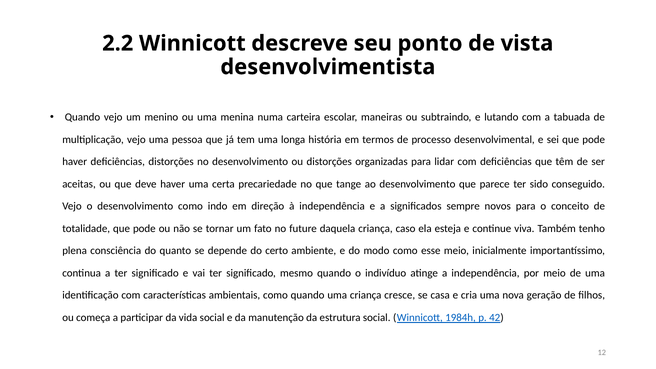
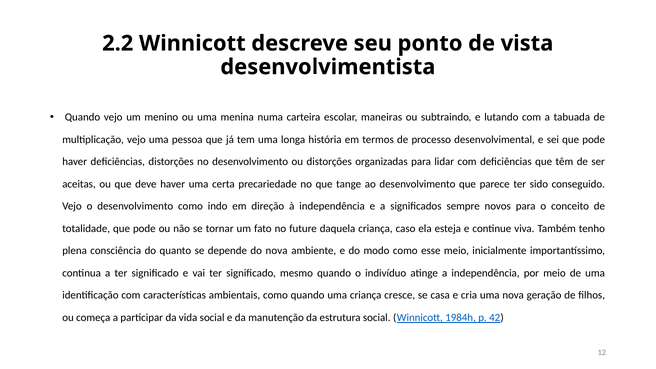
do certo: certo -> nova
